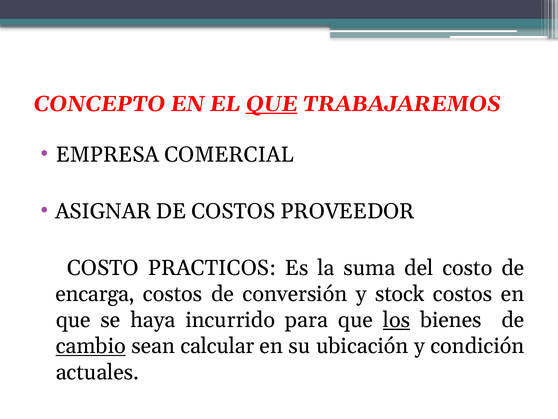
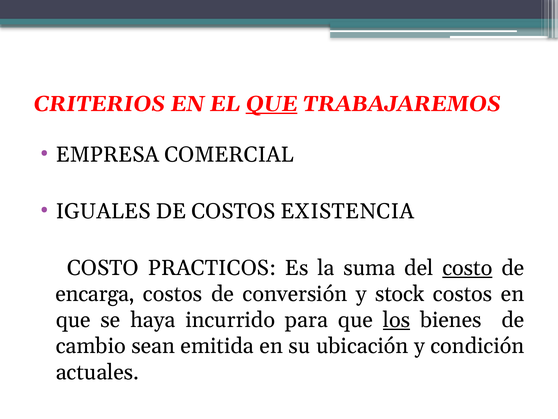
CONCEPTO: CONCEPTO -> CRITERIOS
ASIGNAR: ASIGNAR -> IGUALES
PROVEEDOR: PROVEEDOR -> EXISTENCIA
costo at (467, 268) underline: none -> present
cambio underline: present -> none
calcular: calcular -> emitida
